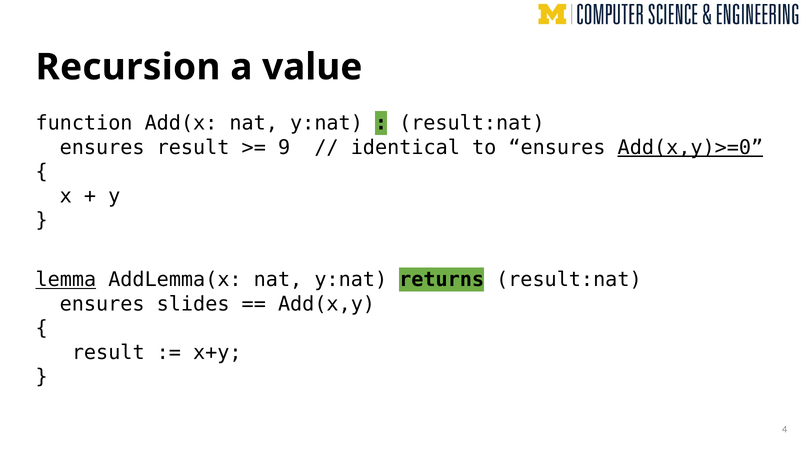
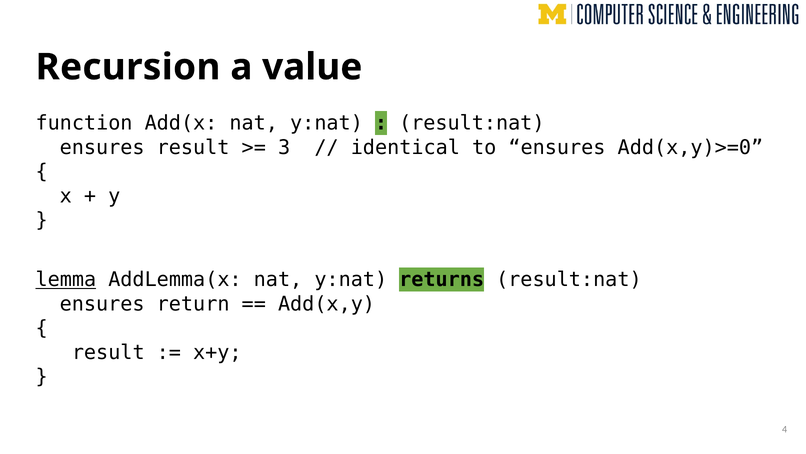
9: 9 -> 3
Add(x,y)>=0 underline: present -> none
slides: slides -> return
